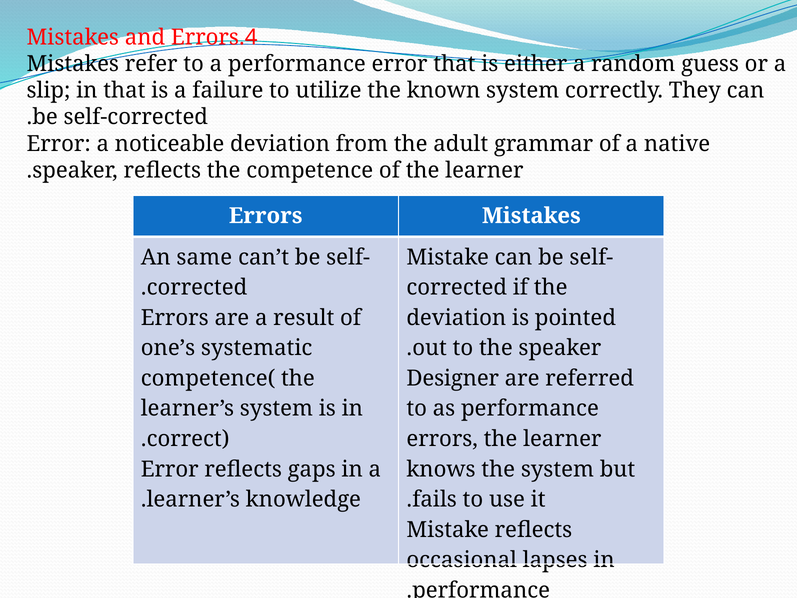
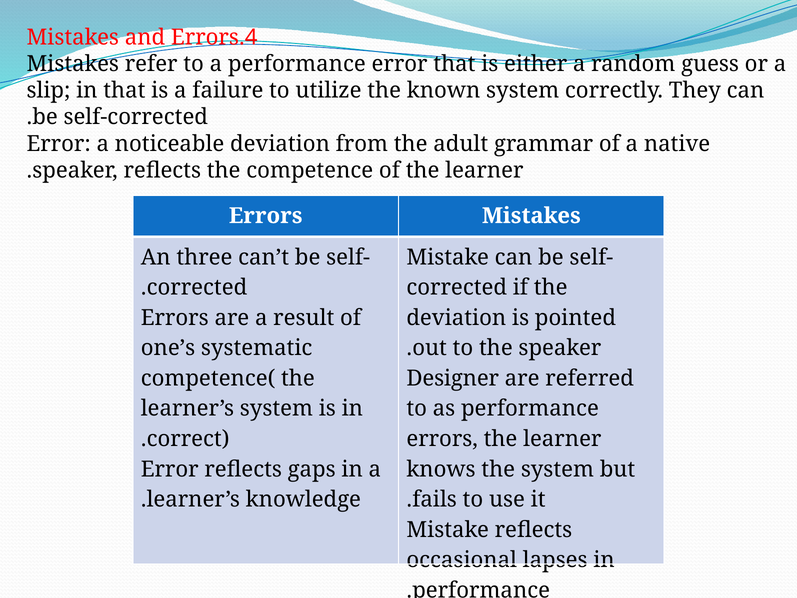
same: same -> three
